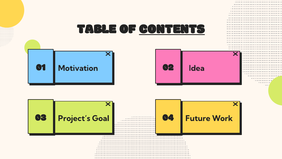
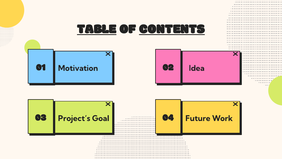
TABLE underline: none -> present
